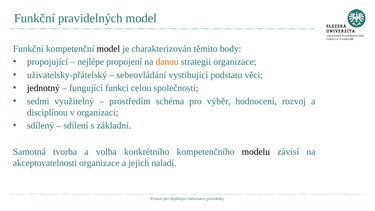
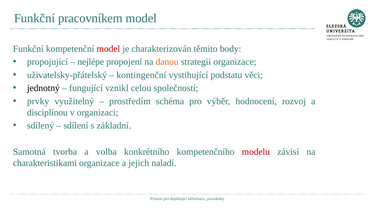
pravidelných: pravidelných -> pracovníkem
model at (108, 49) colour: black -> red
sebeovládání: sebeovládání -> kontingenční
funkci: funkci -> vznikl
sedmi: sedmi -> prvky
modelu colour: black -> red
akceptovatelnosti: akceptovatelnosti -> charakteristikami
